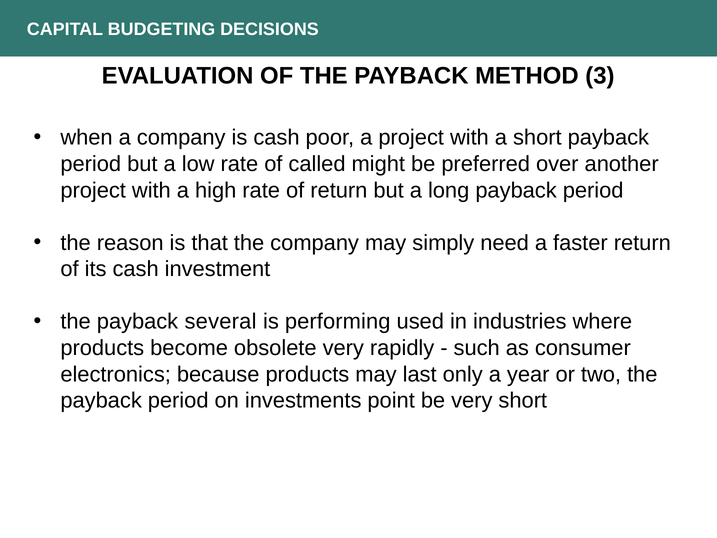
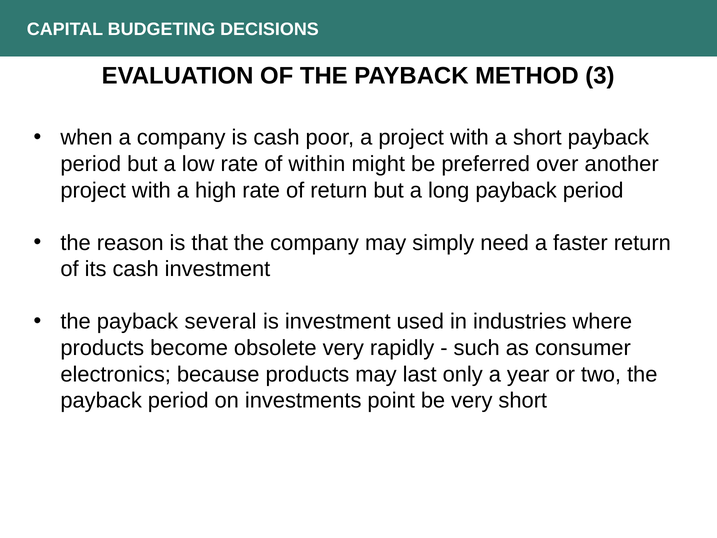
called: called -> within
is performing: performing -> investment
